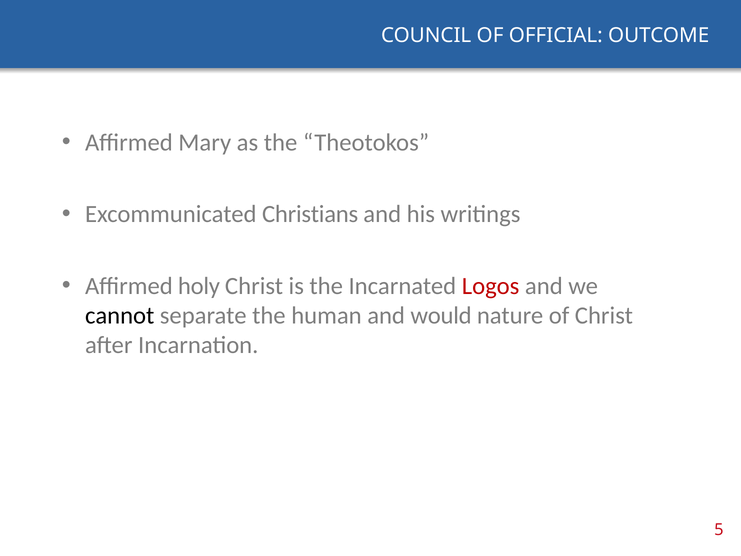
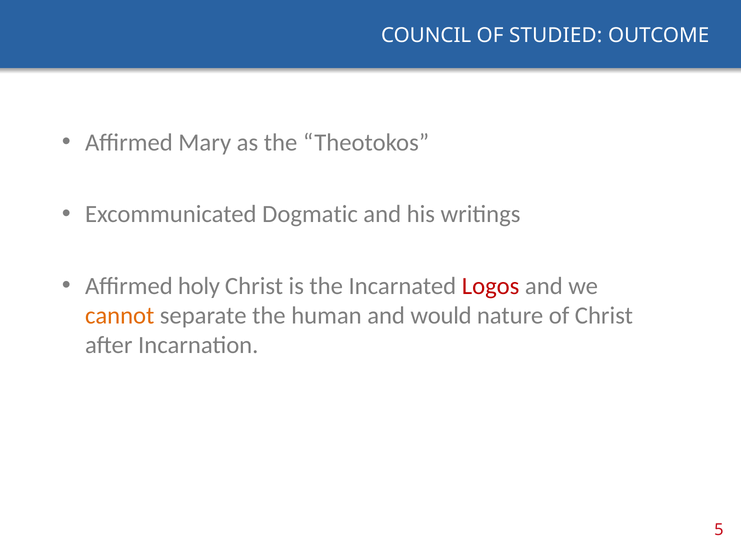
OFFICIAL: OFFICIAL -> STUDIED
Christians: Christians -> Dogmatic
cannot colour: black -> orange
